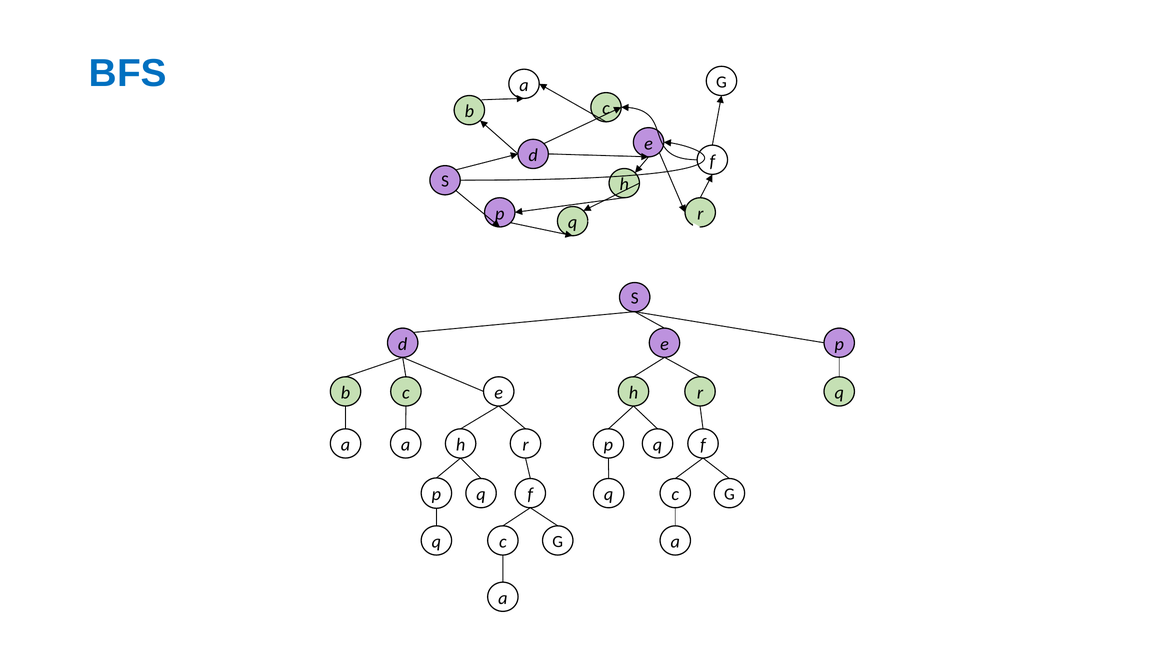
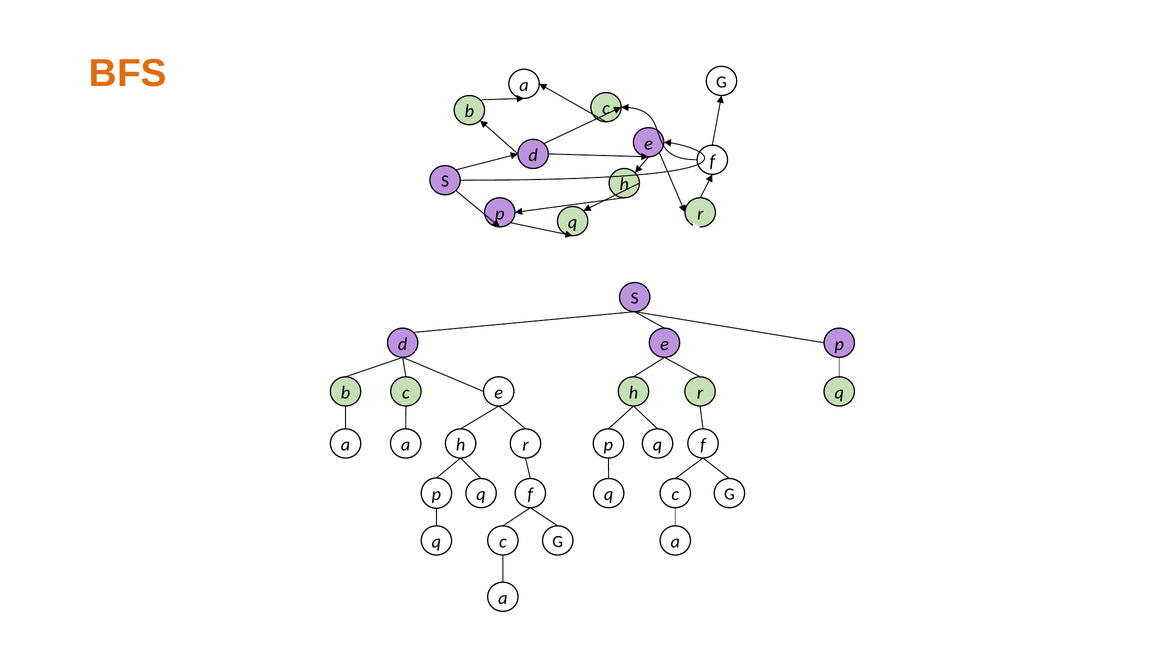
BFS colour: blue -> orange
